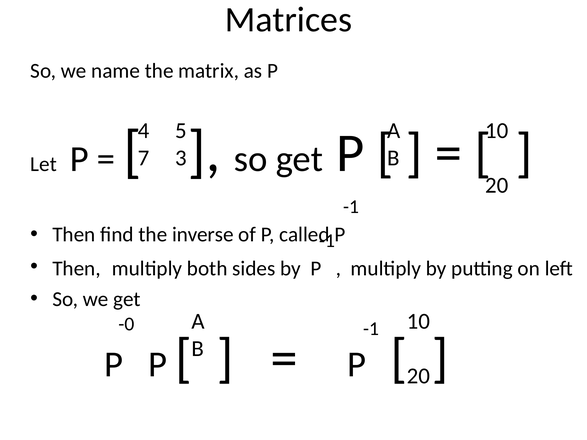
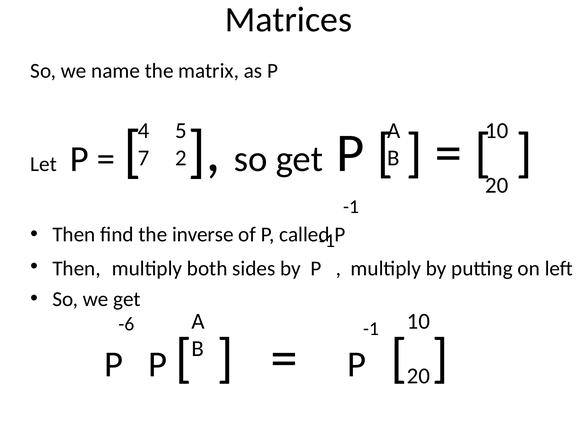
3: 3 -> 2
-0: -0 -> -6
